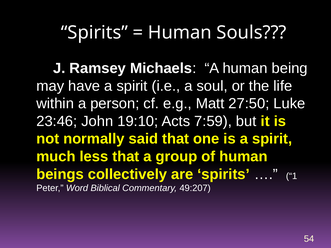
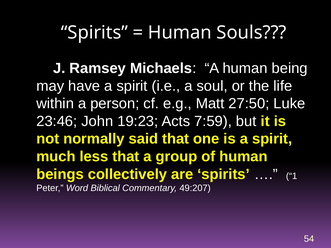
19:10: 19:10 -> 19:23
